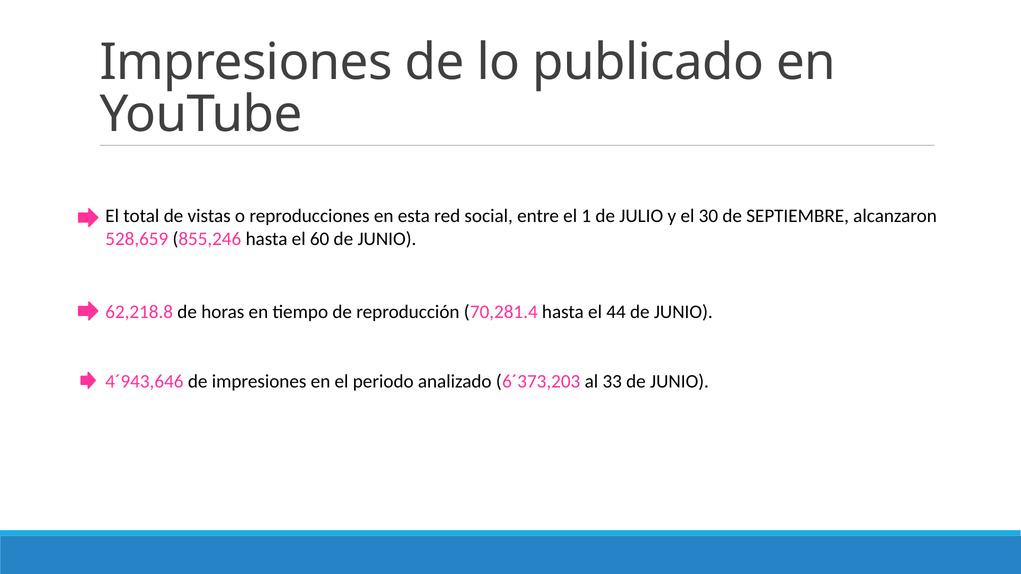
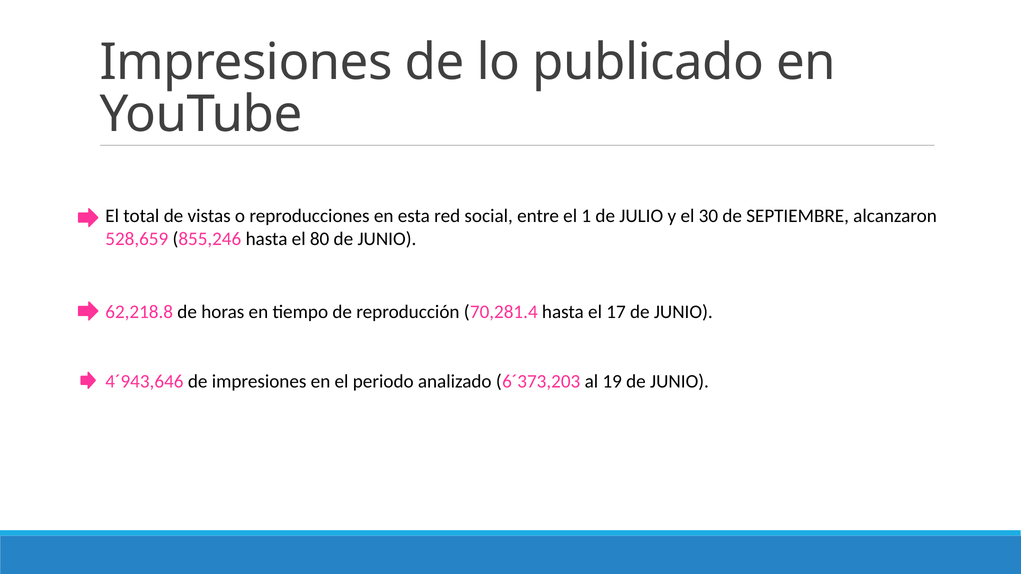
60: 60 -> 80
44: 44 -> 17
33: 33 -> 19
